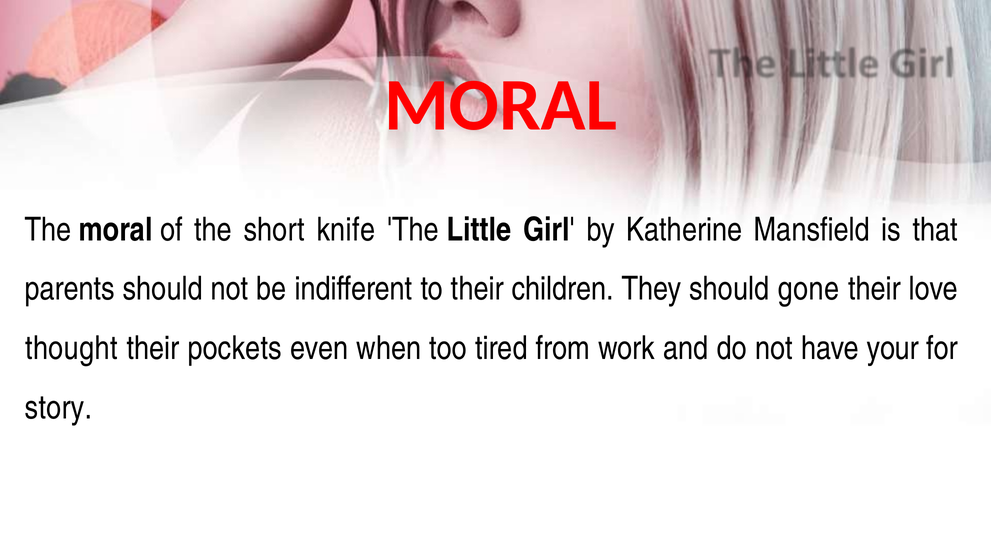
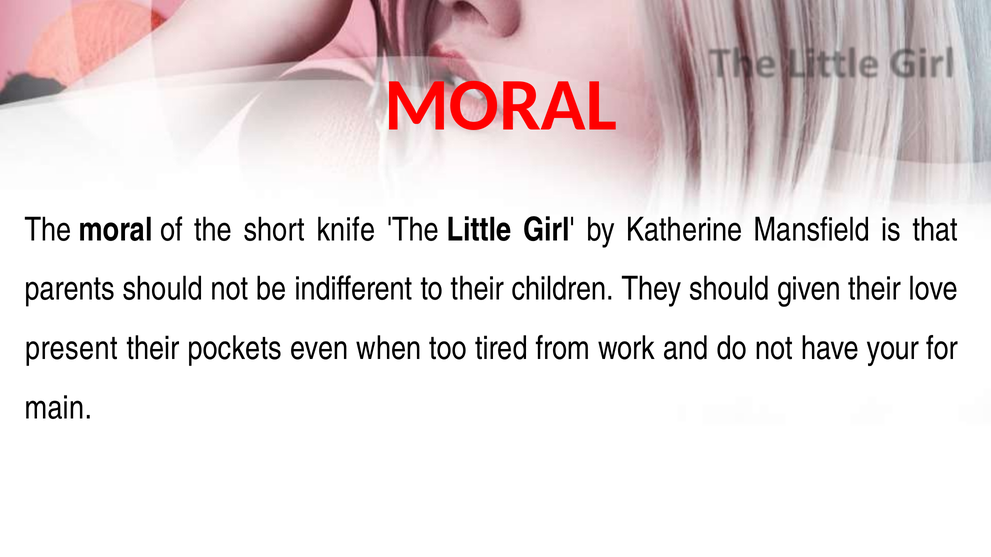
gone: gone -> given
thought: thought -> present
story: story -> main
